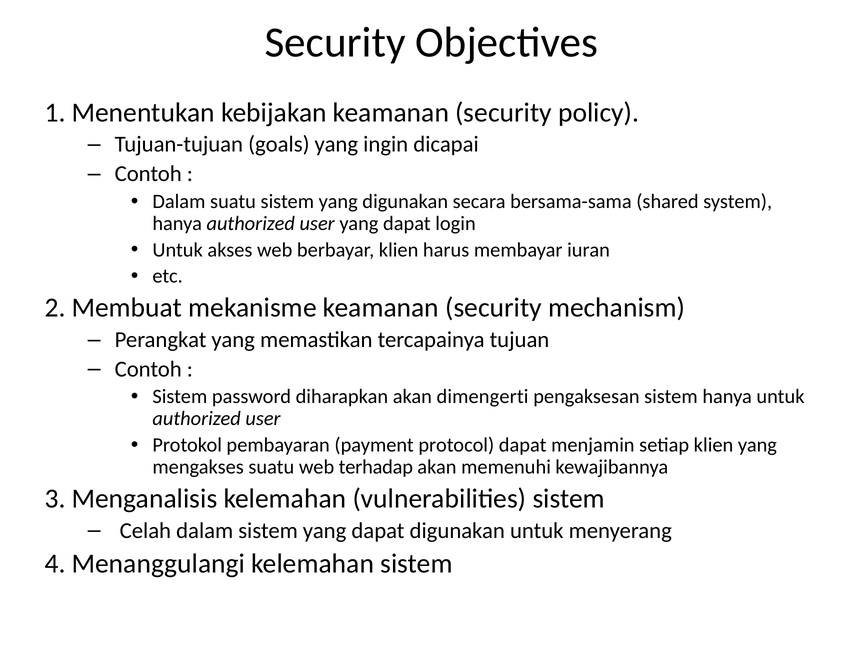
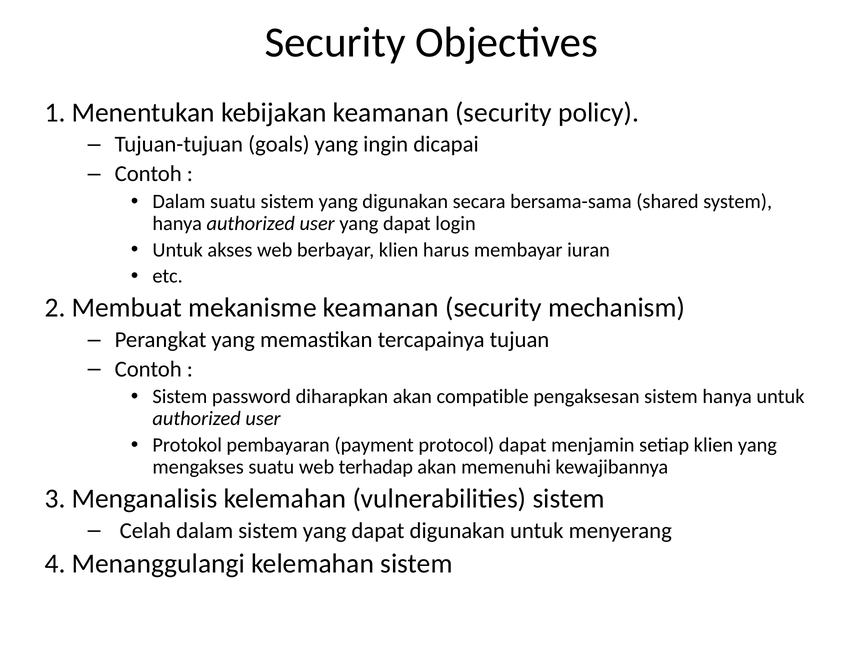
dimengerti: dimengerti -> compatible
